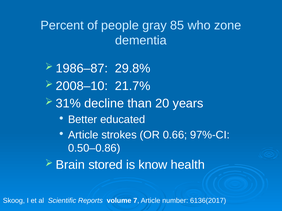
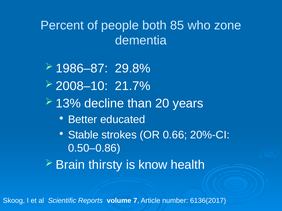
gray: gray -> both
31%: 31% -> 13%
Article at (83, 135): Article -> Stable
97%-CI: 97%-CI -> 20%-CI
stored: stored -> thirsty
